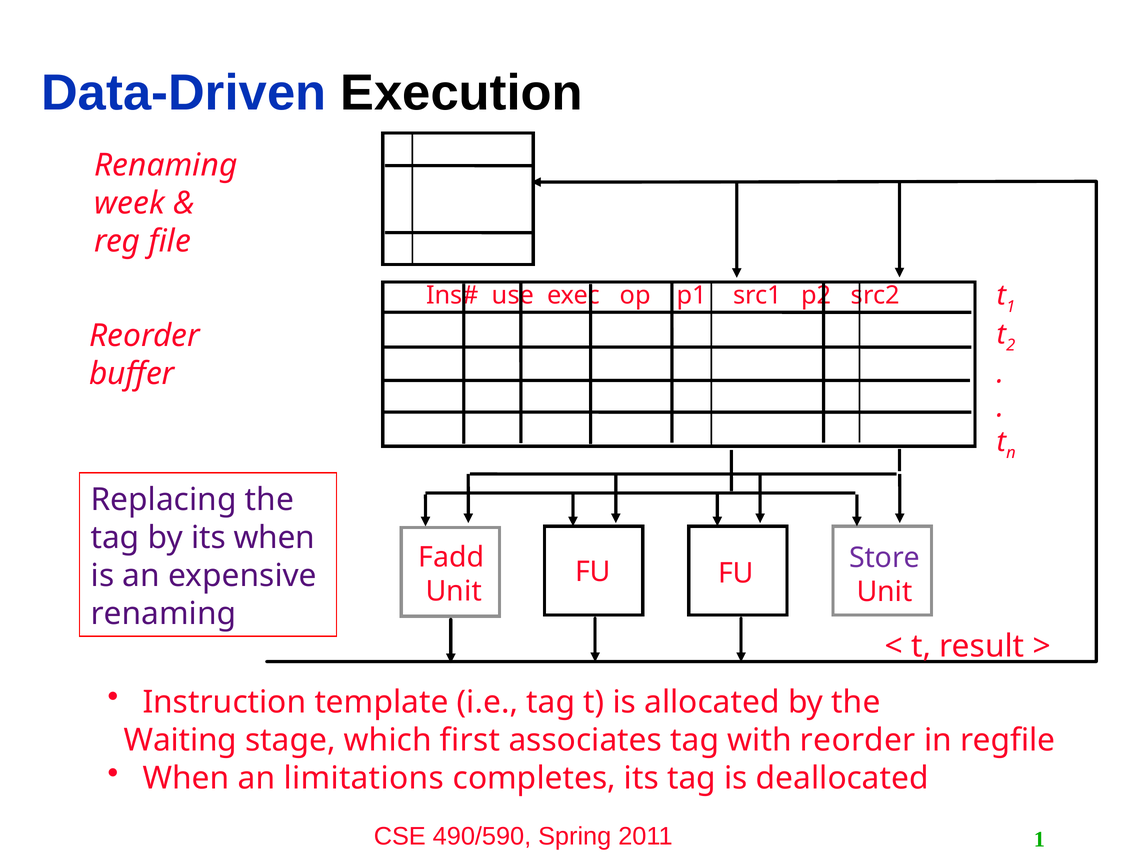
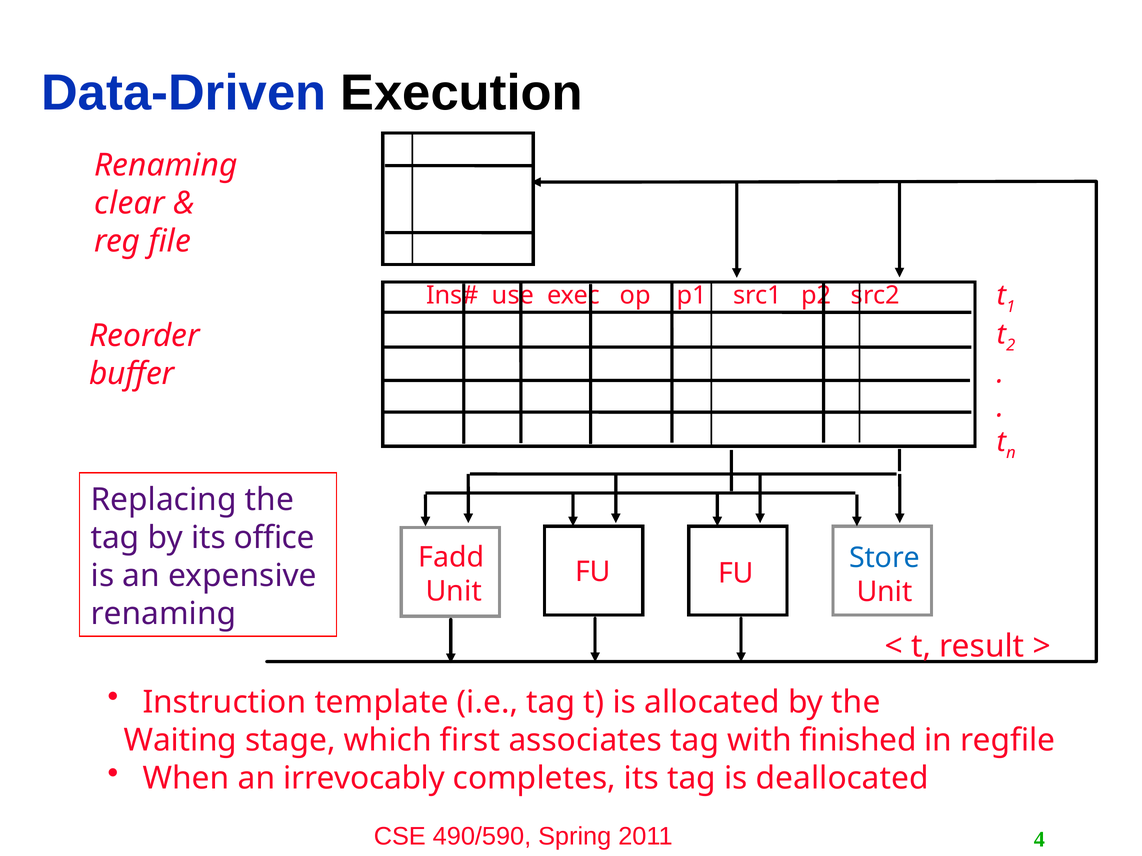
week: week -> clear
its when: when -> office
Store colour: purple -> blue
with reorder: reorder -> finished
limitations: limitations -> irrevocably
1 at (1039, 840): 1 -> 4
